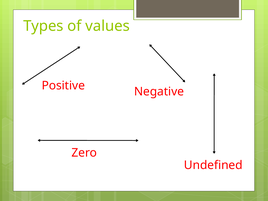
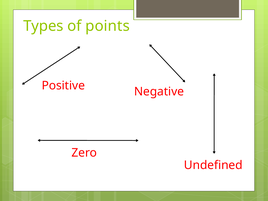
values: values -> points
